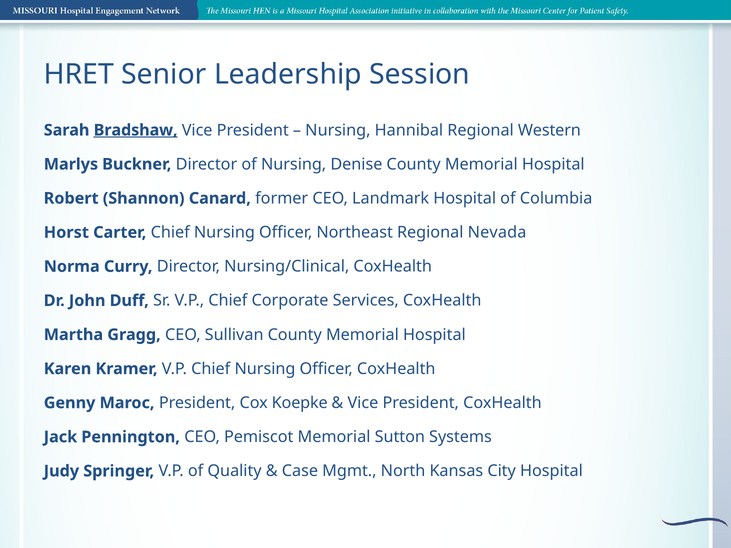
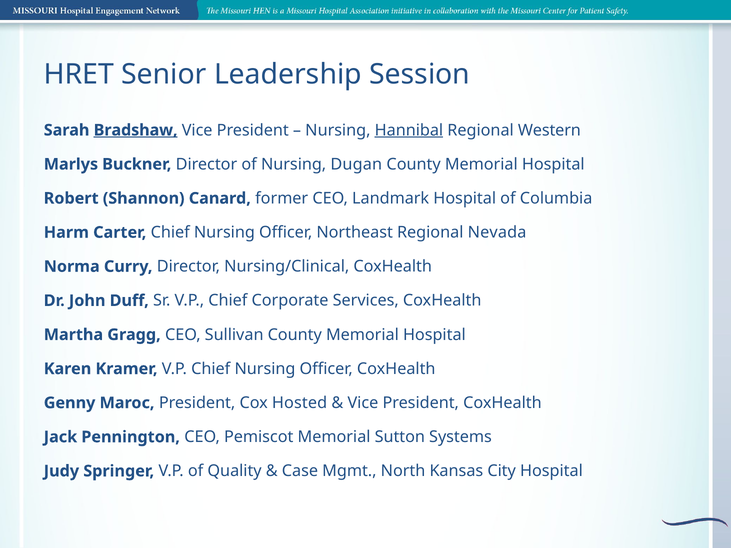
Hannibal underline: none -> present
Denise: Denise -> Dugan
Horst: Horst -> Harm
Koepke: Koepke -> Hosted
